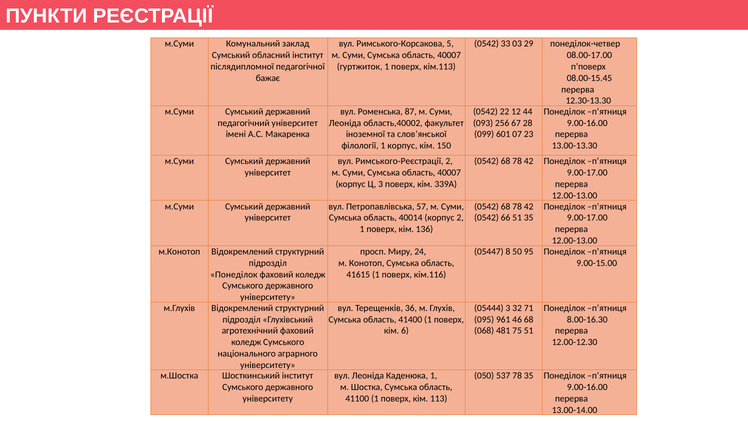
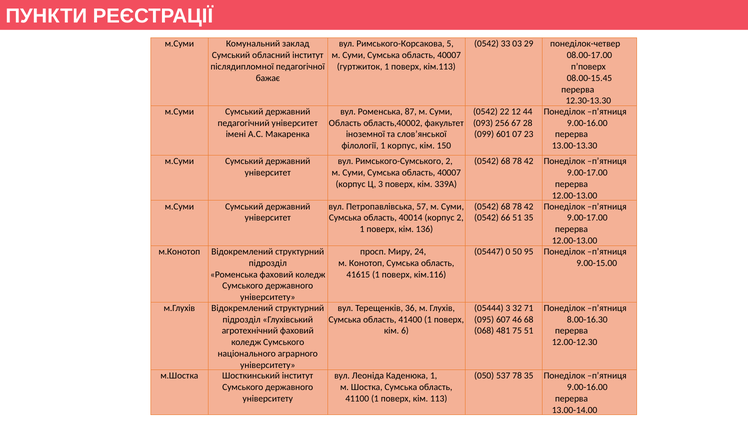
Леоніда at (345, 123): Леоніда -> Область
Римського-Реєстрації: Римського-Реєстрації -> Римського-Сумського
8: 8 -> 0
Понеділок at (234, 274): Понеділок -> Роменська
961: 961 -> 607
